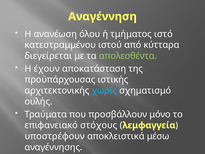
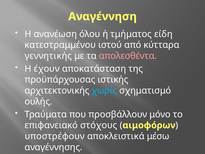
ιστό: ιστό -> είδη
διεγείρεται: διεγείρεται -> γεννητικής
απολεσθέντα colour: light green -> pink
λεμφαγγεία: λεμφαγγεία -> αιμοφόρων
